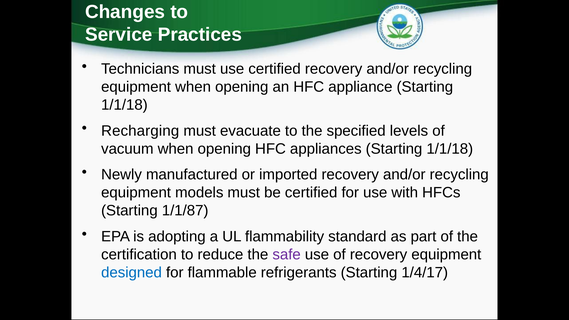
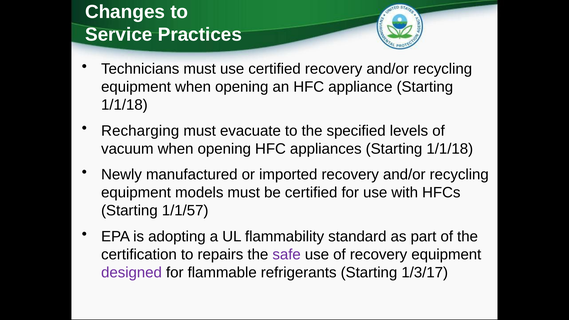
1/1/87: 1/1/87 -> 1/1/57
reduce: reduce -> repairs
designed colour: blue -> purple
1/4/17: 1/4/17 -> 1/3/17
